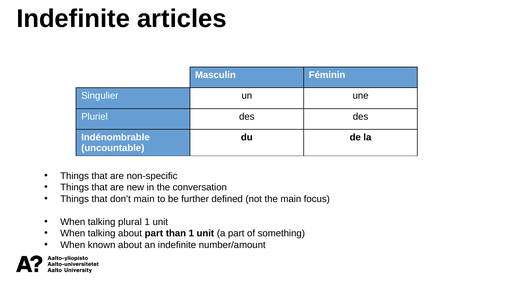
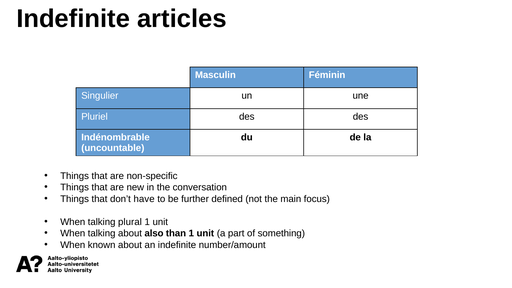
don’t main: main -> have
about part: part -> also
